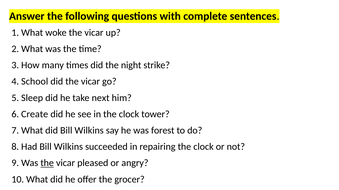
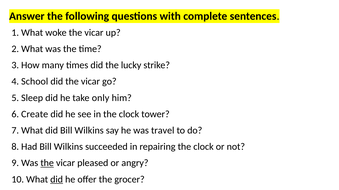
night: night -> lucky
next: next -> only
forest: forest -> travel
did at (57, 180) underline: none -> present
